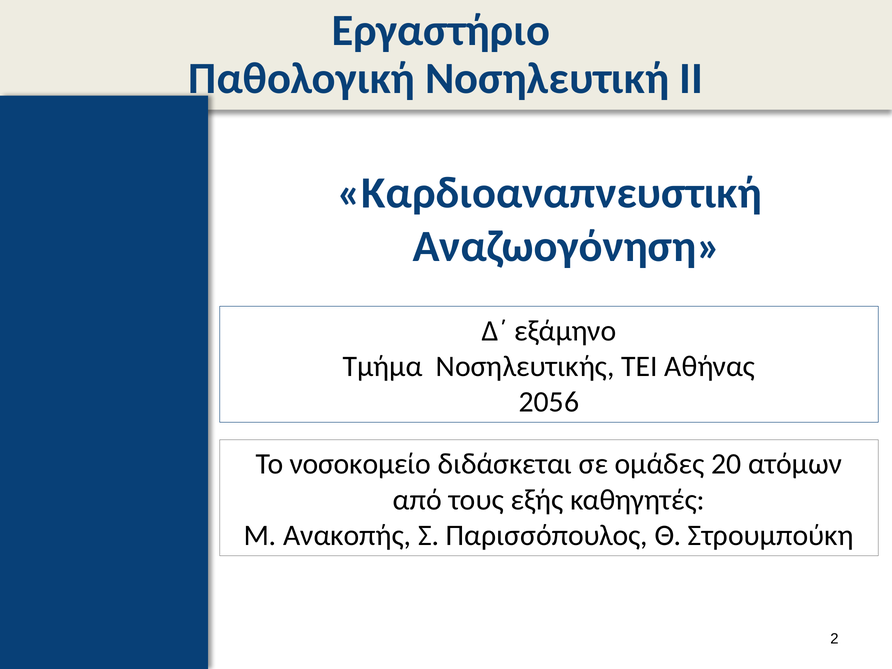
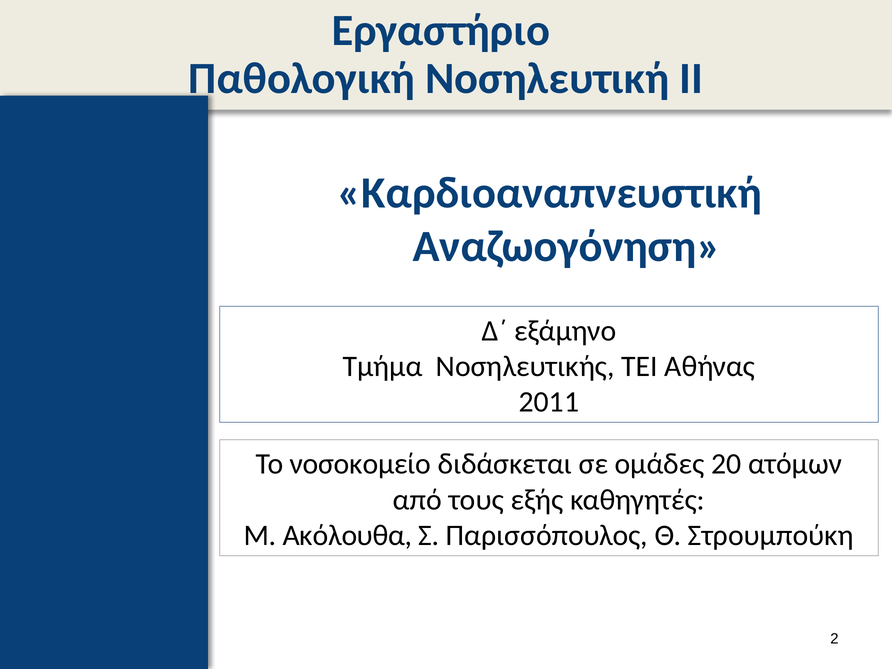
2056: 2056 -> 2011
Ανακοπής: Ανακοπής -> Ακόλουθα
